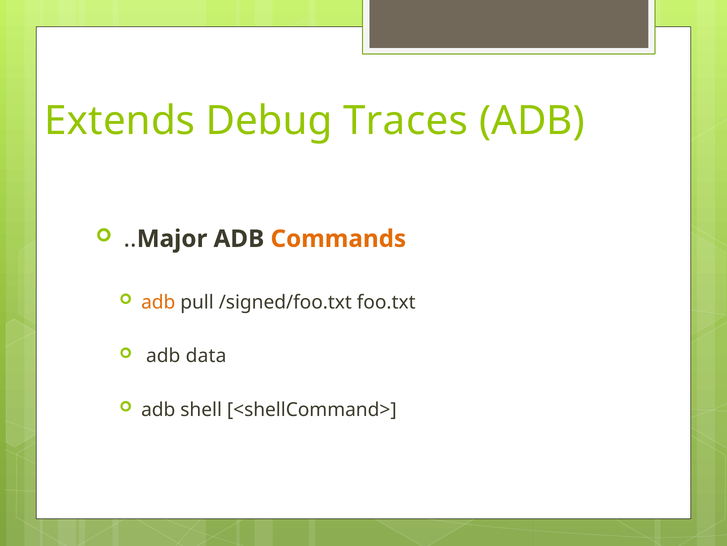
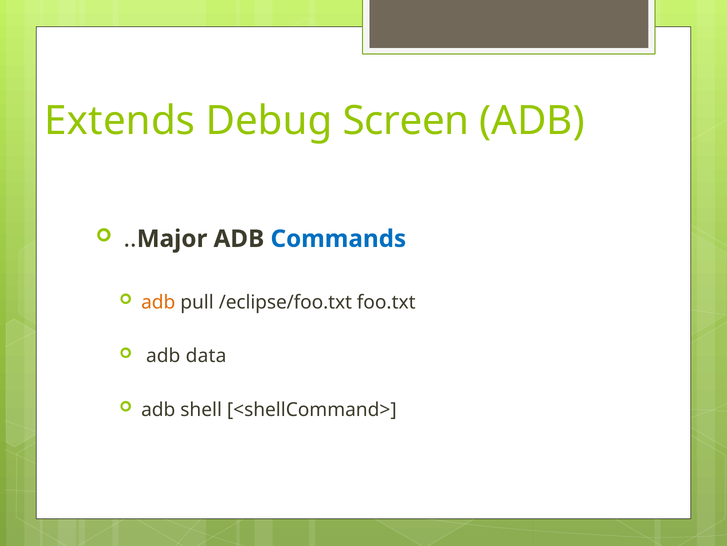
Traces: Traces -> Screen
Commands colour: orange -> blue
/signed/foo.txt: /signed/foo.txt -> /eclipse/foo.txt
